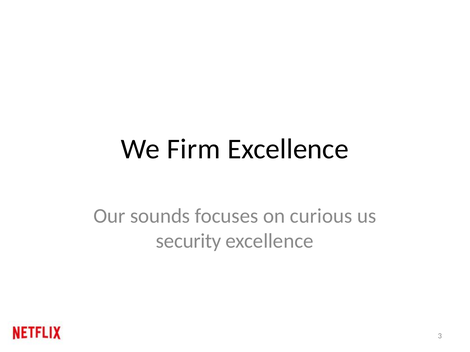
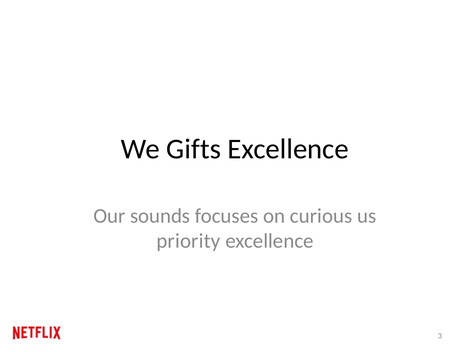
Firm: Firm -> Gifts
security: security -> priority
